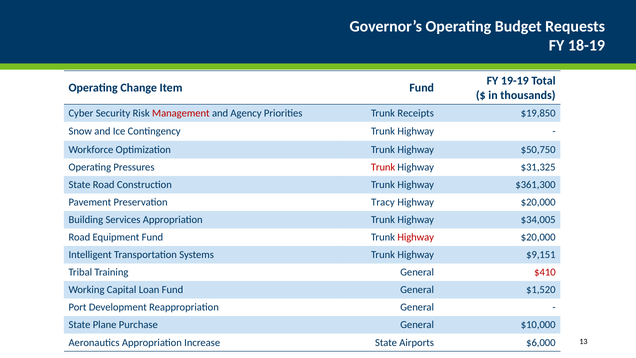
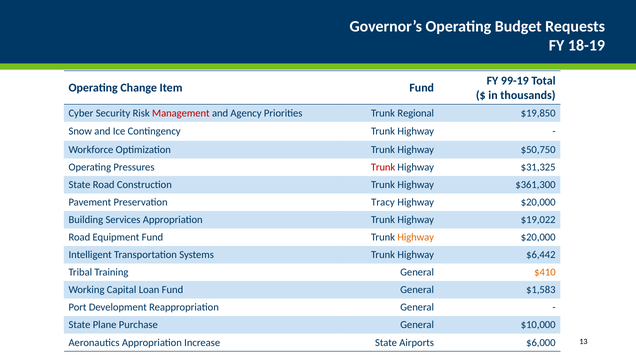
19-19: 19-19 -> 99-19
Receipts: Receipts -> Regional
$34,005: $34,005 -> $19,022
Highway at (416, 237) colour: red -> orange
$9,151: $9,151 -> $6,442
$410 colour: red -> orange
$1,520: $1,520 -> $1,583
